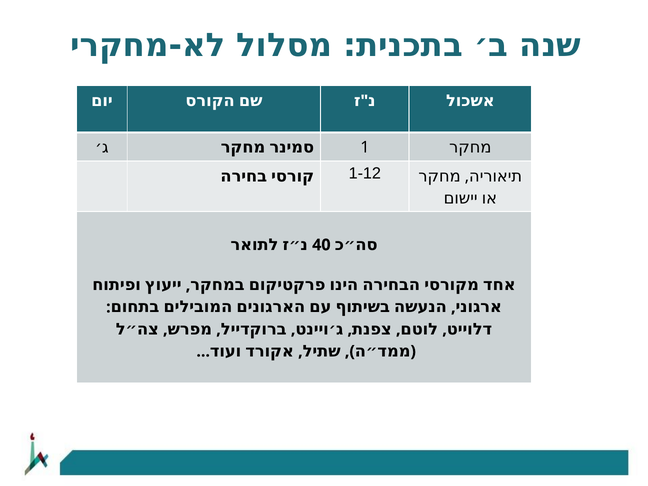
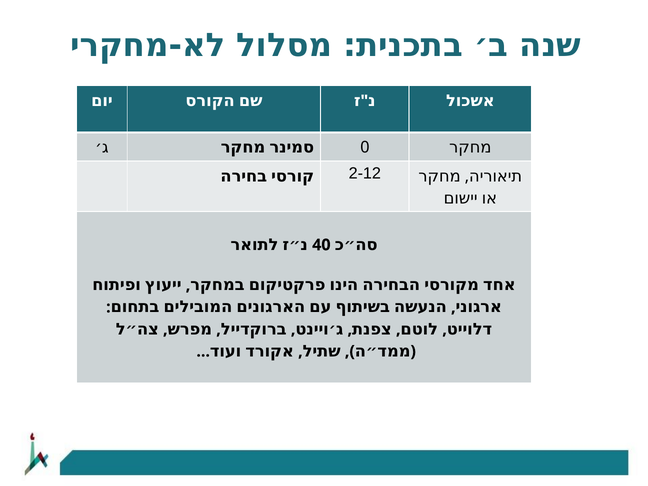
1: 1 -> 0
1-12: 1-12 -> 2-12
